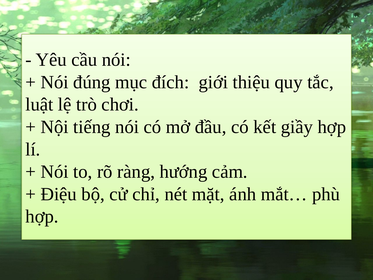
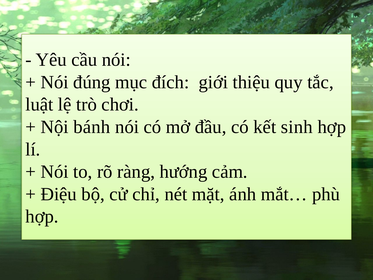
tiếng: tiếng -> bánh
giầy: giầy -> sinh
